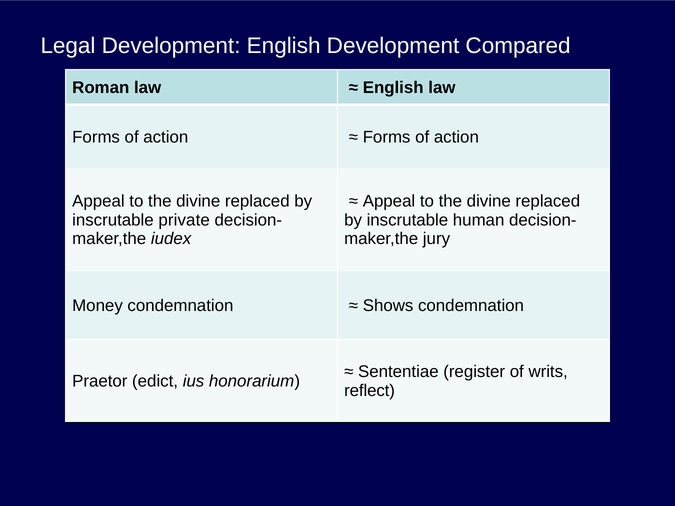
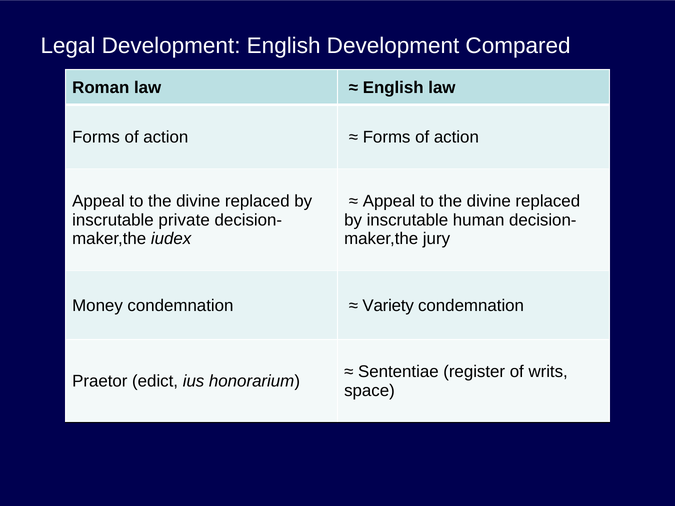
Shows: Shows -> Variety
reflect: reflect -> space
